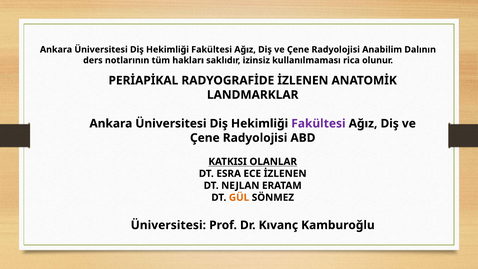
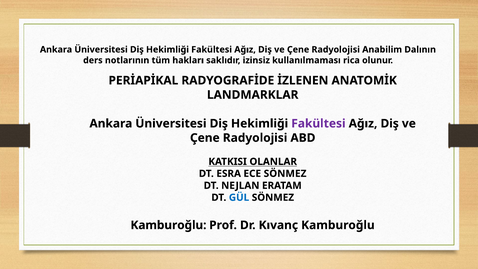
ECE İZLENEN: İZLENEN -> SÖNMEZ
GÜL colour: orange -> blue
Üniversitesi at (168, 225): Üniversitesi -> Kamburoğlu
